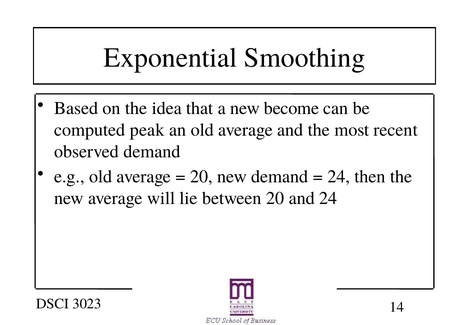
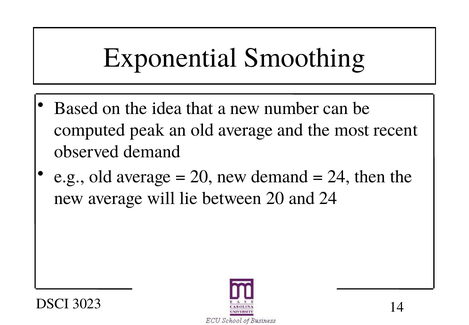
become: become -> number
